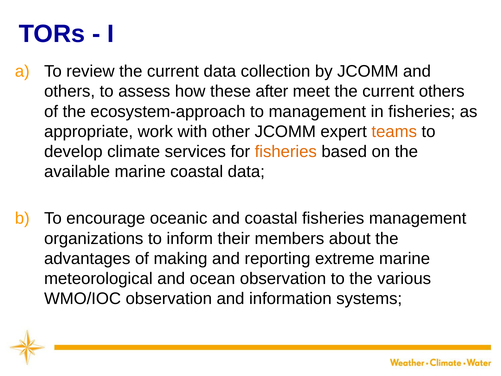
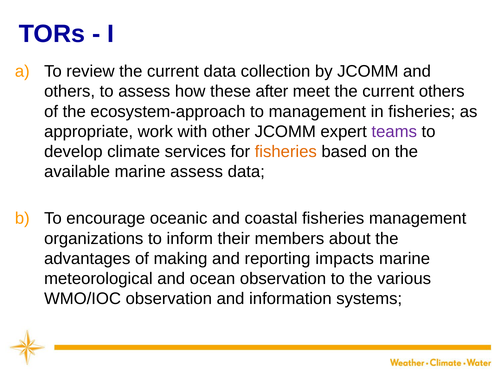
teams colour: orange -> purple
marine coastal: coastal -> assess
extreme: extreme -> impacts
